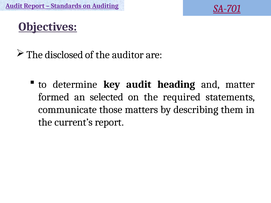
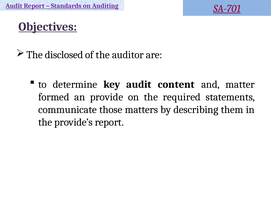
heading: heading -> content
selected: selected -> provide
current’s: current’s -> provide’s
